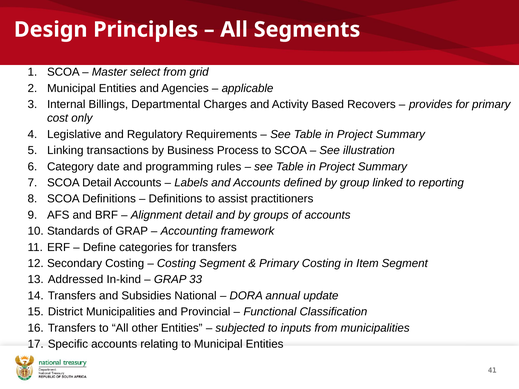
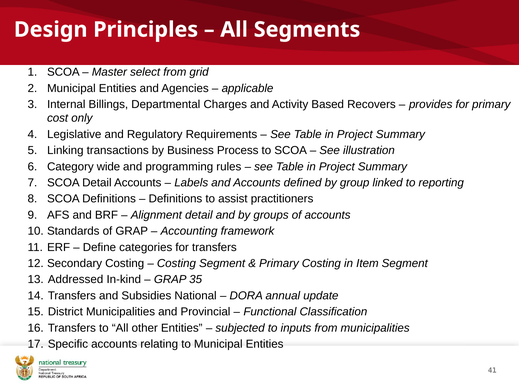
date: date -> wide
33: 33 -> 35
